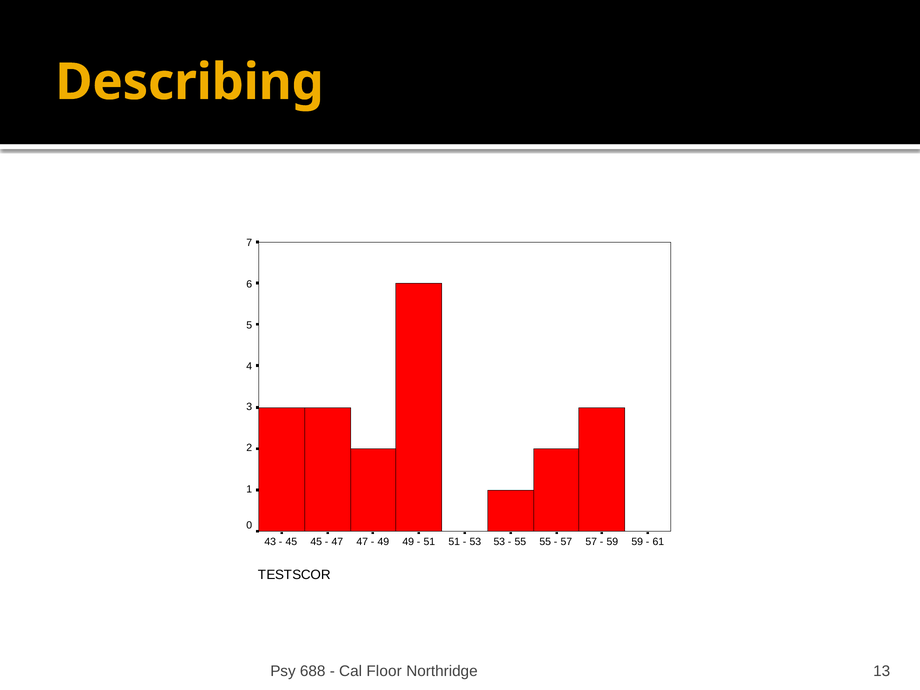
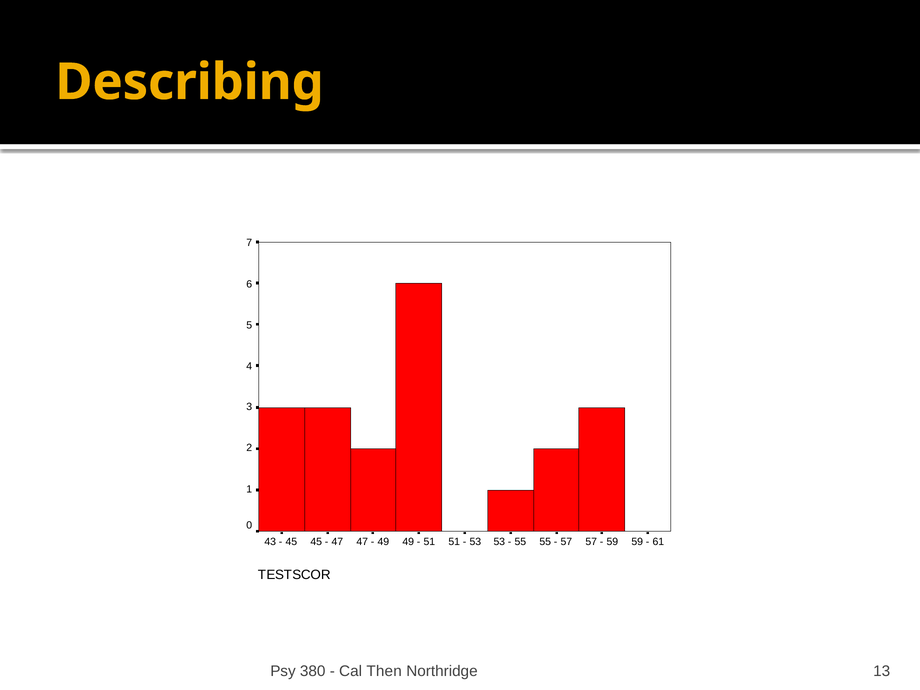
688: 688 -> 380
Floor: Floor -> Then
